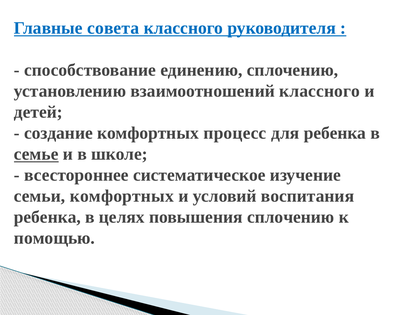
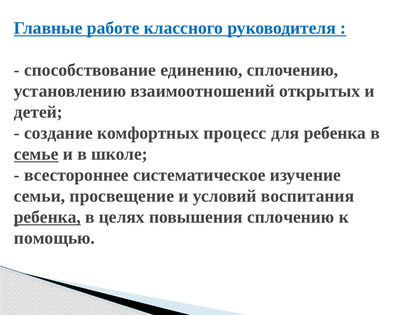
совета: совета -> работе
взаимоотношений классного: классного -> открытых
семьи комфортных: комфортных -> просвещение
ребенка at (47, 217) underline: none -> present
